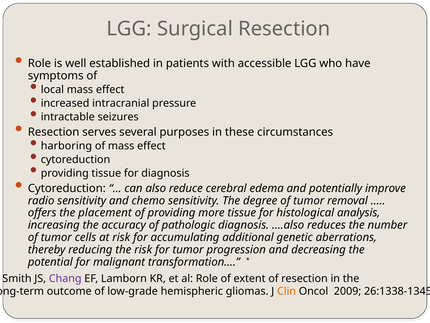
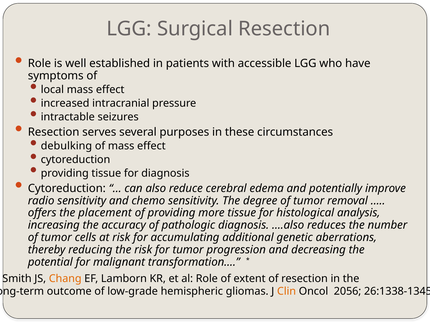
harboring: harboring -> debulking
Chang colour: purple -> orange
2009: 2009 -> 2056
